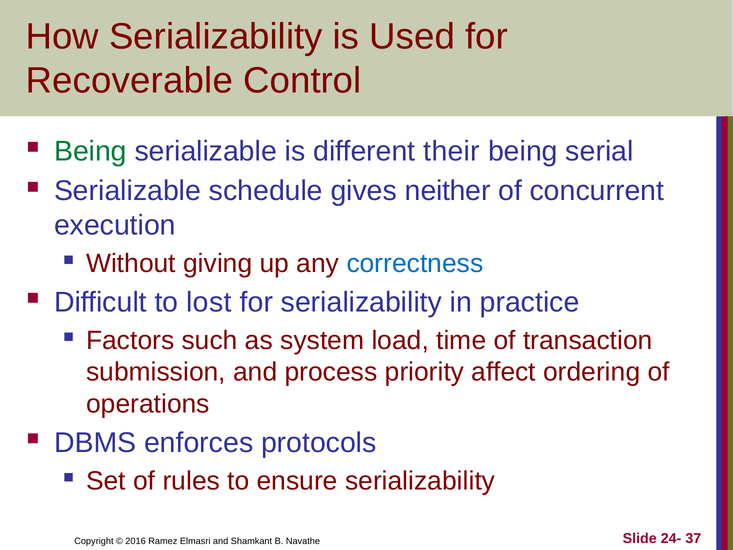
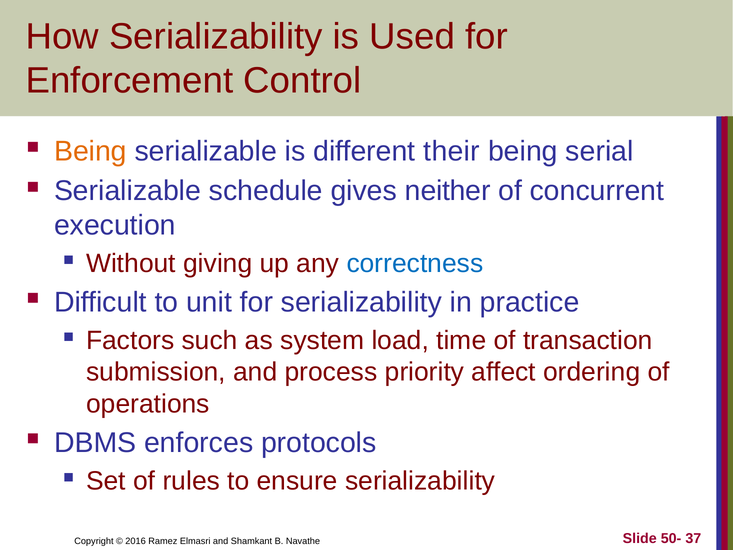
Recoverable: Recoverable -> Enforcement
Being at (90, 151) colour: green -> orange
lost: lost -> unit
24-: 24- -> 50-
